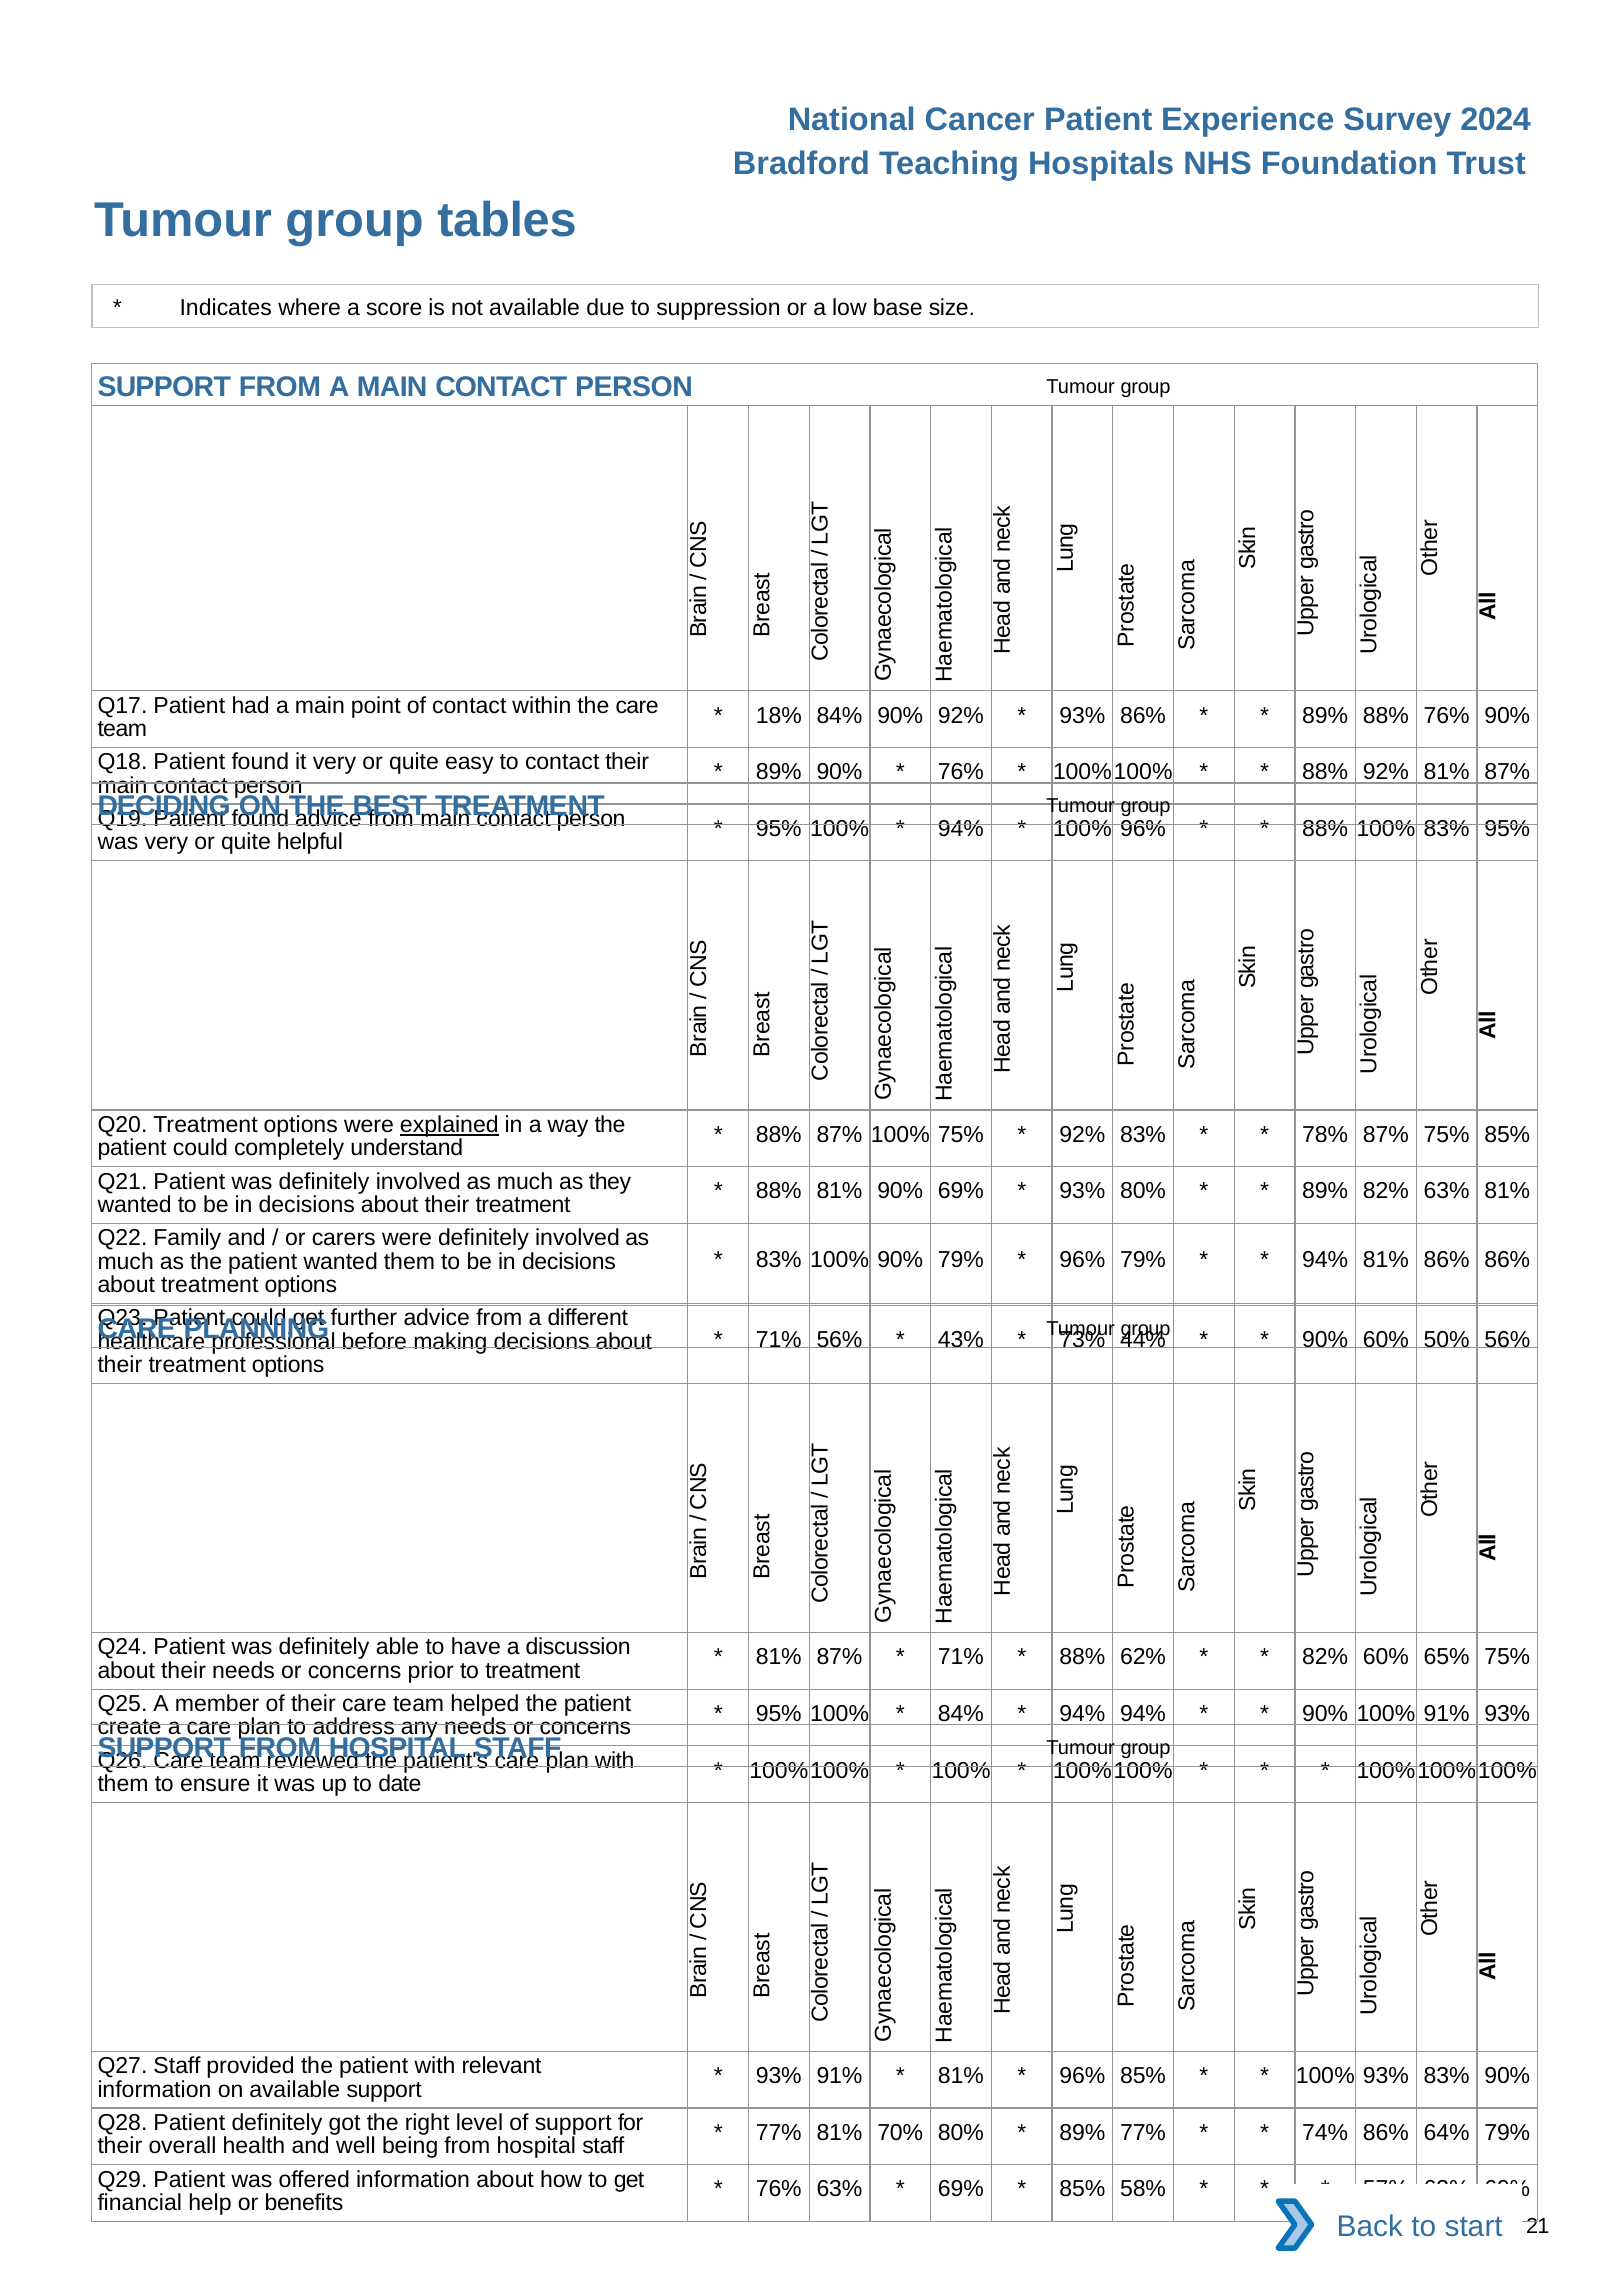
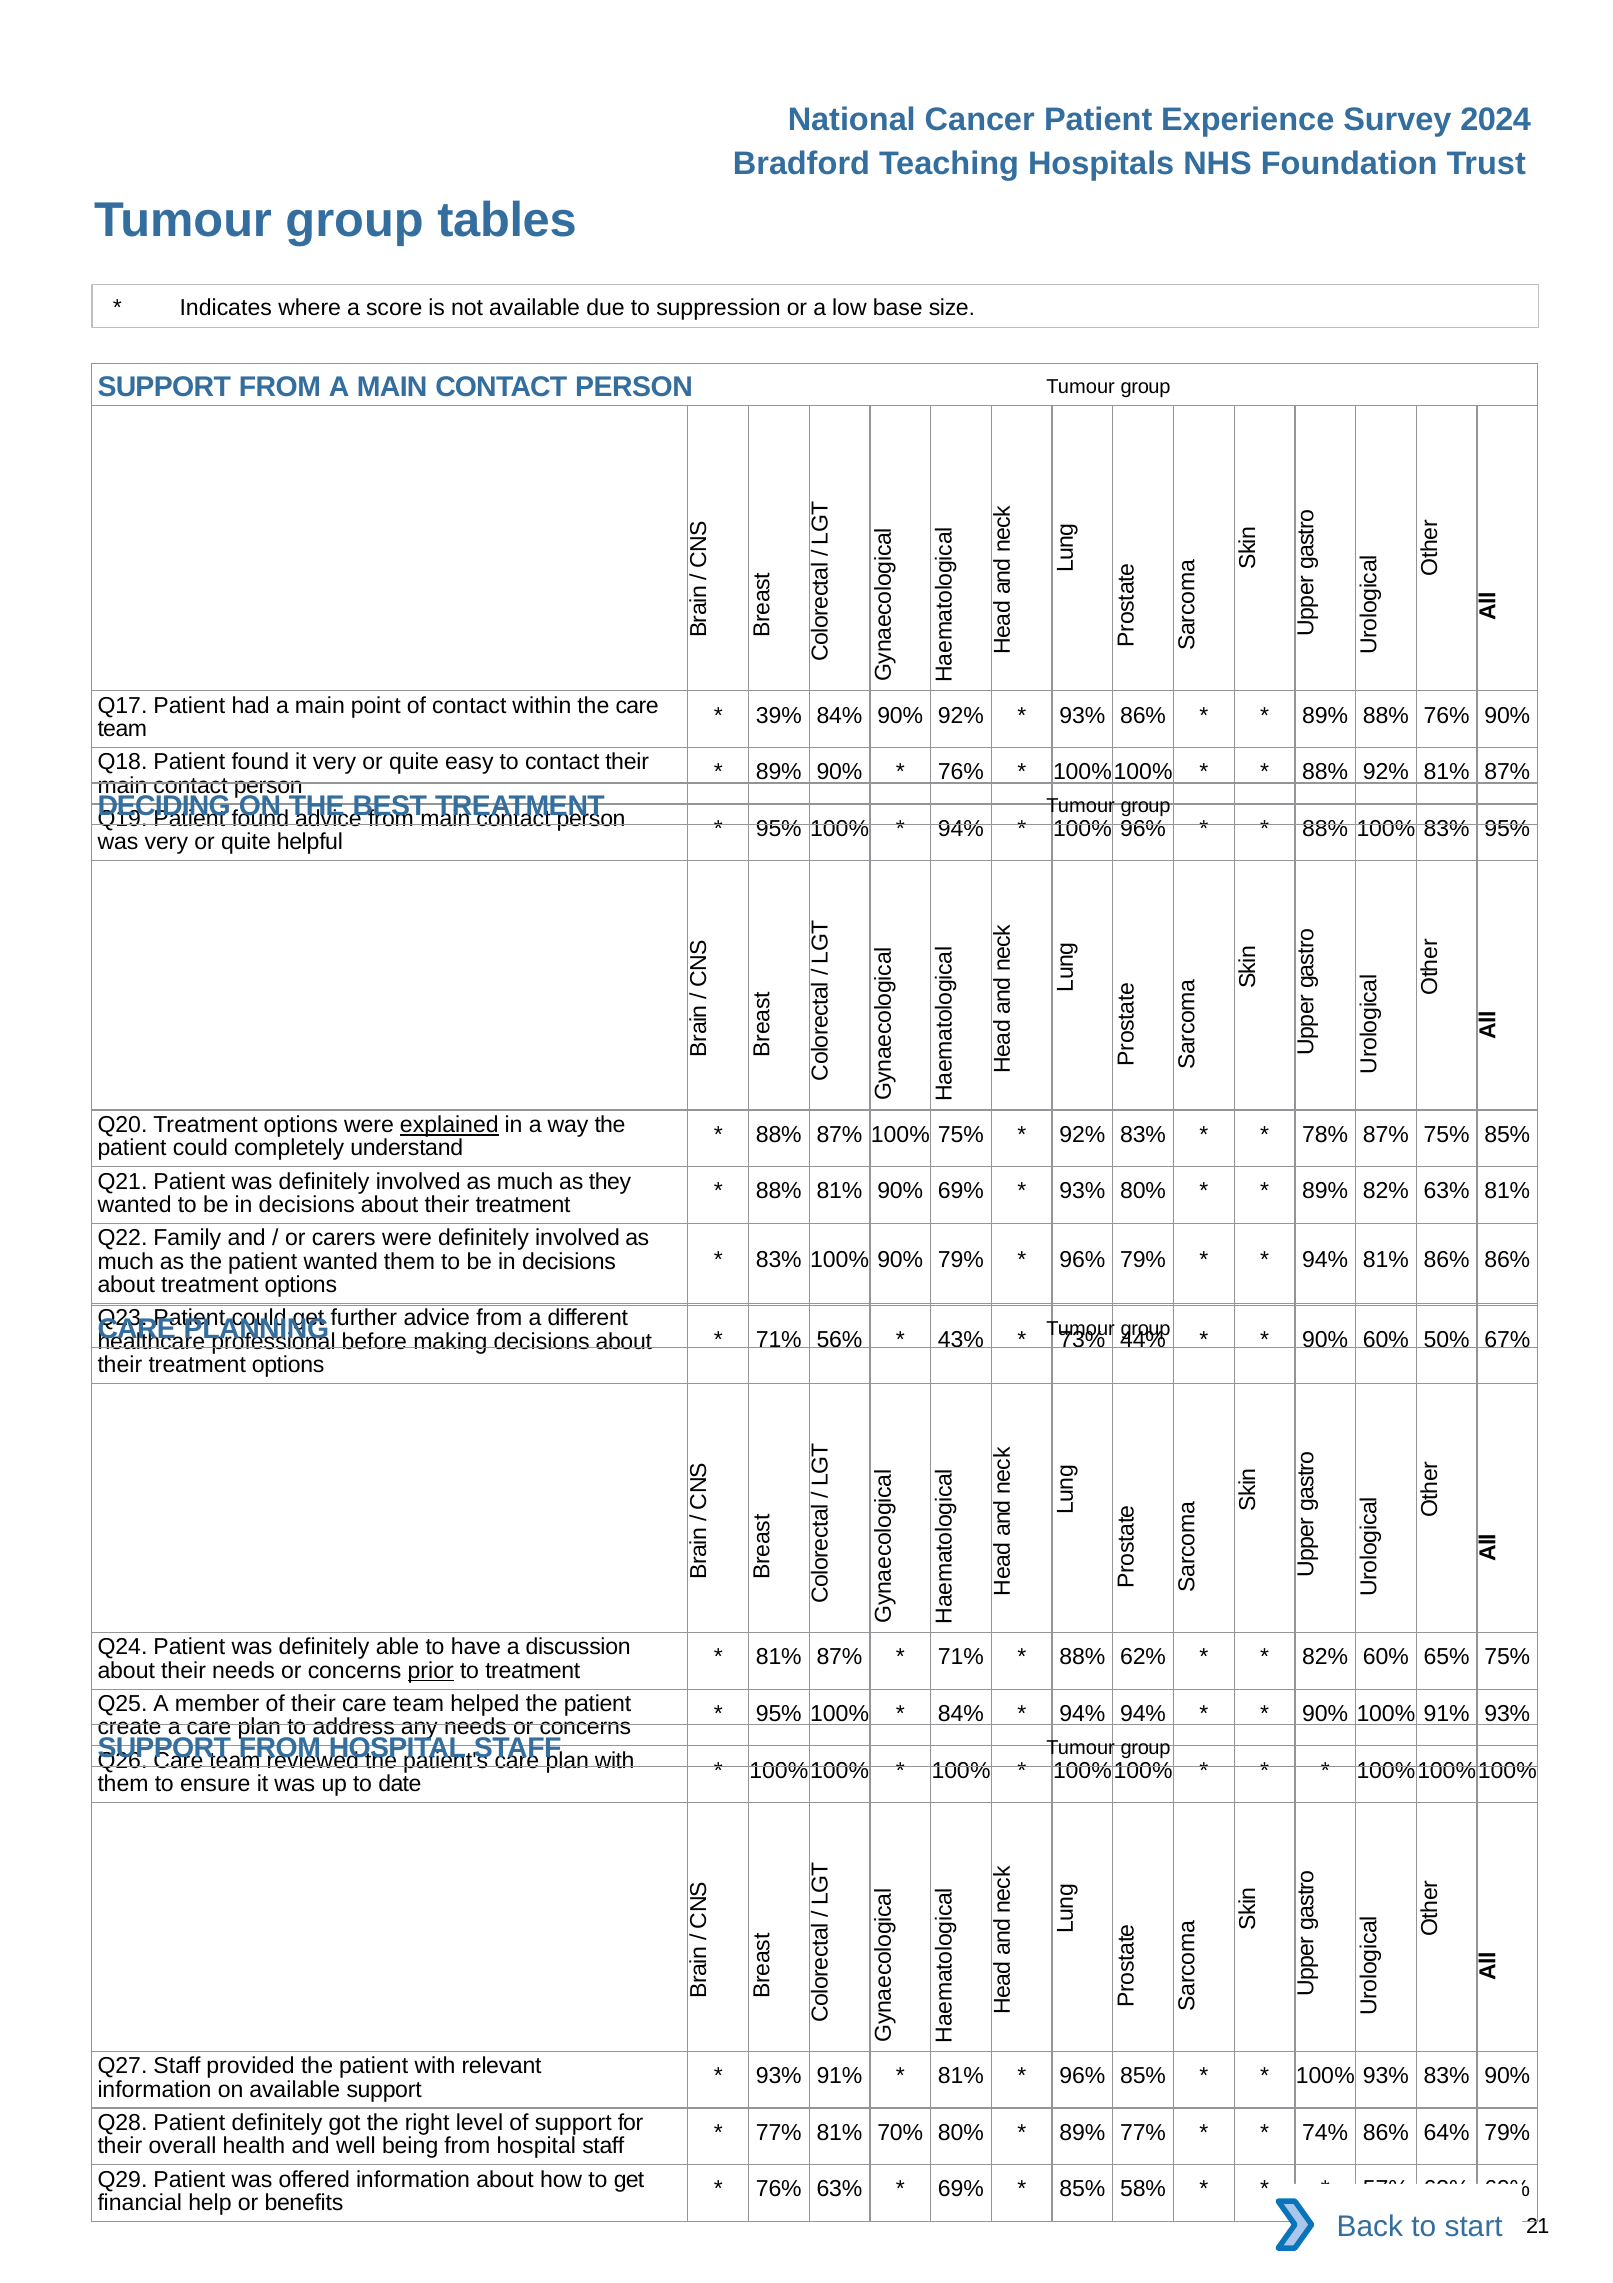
18%: 18% -> 39%
50% 56%: 56% -> 67%
prior underline: none -> present
